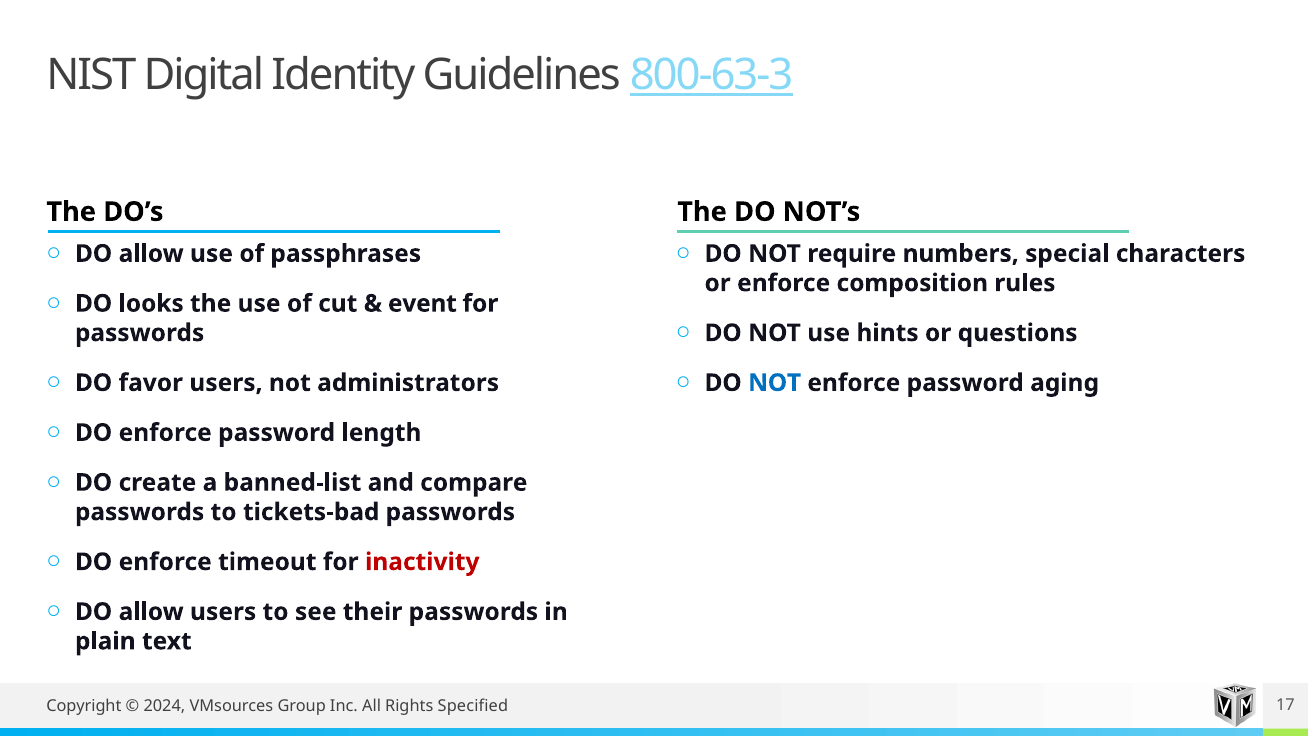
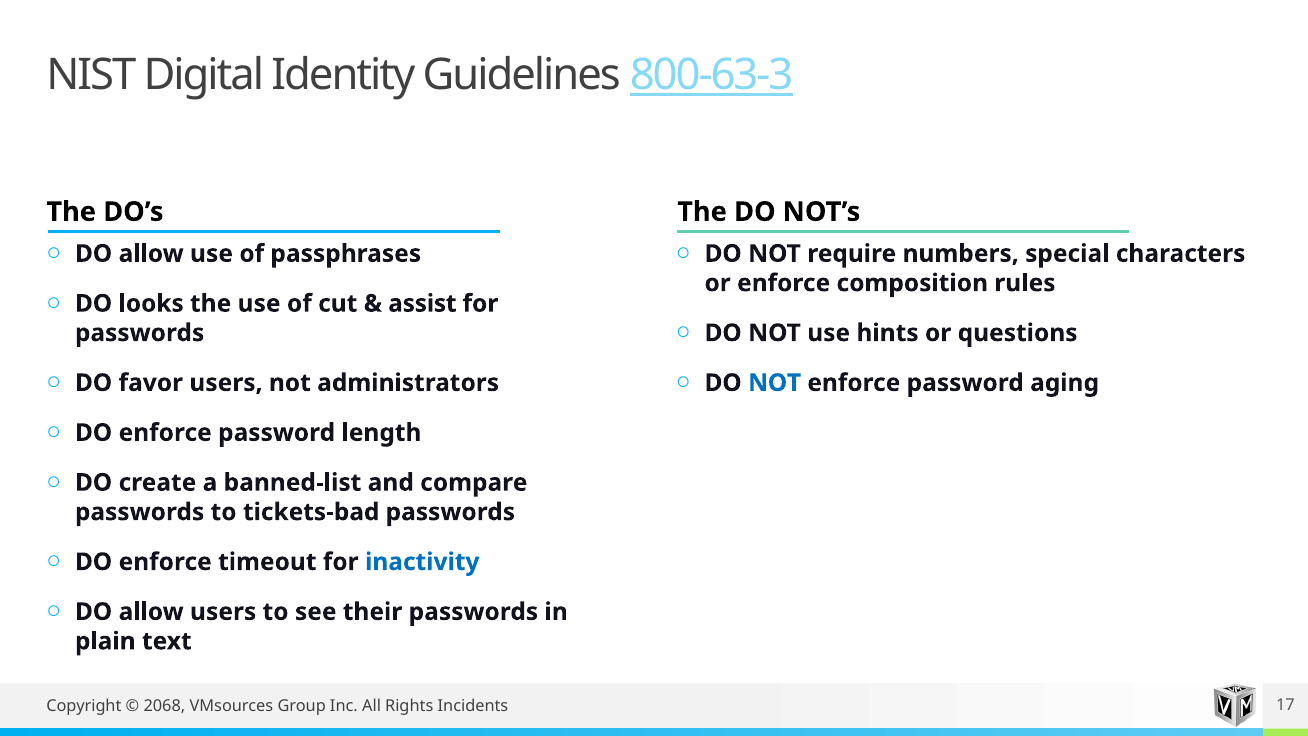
event: event -> assist
inactivity colour: red -> blue
2024: 2024 -> 2068
Specified: Specified -> Incidents
